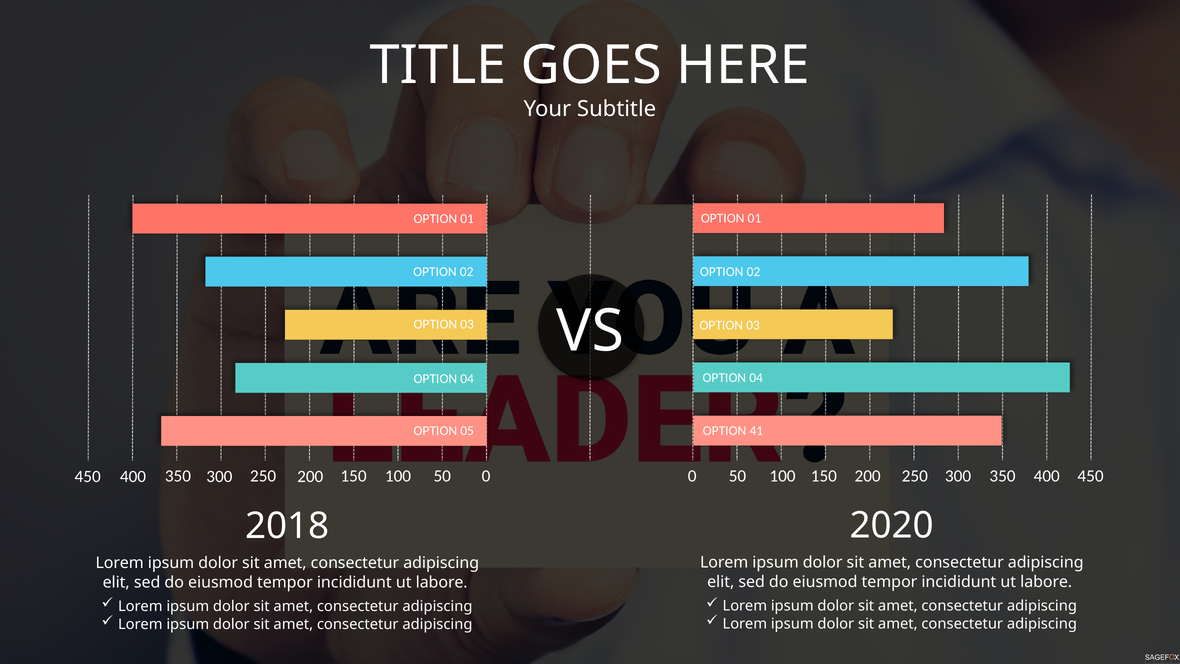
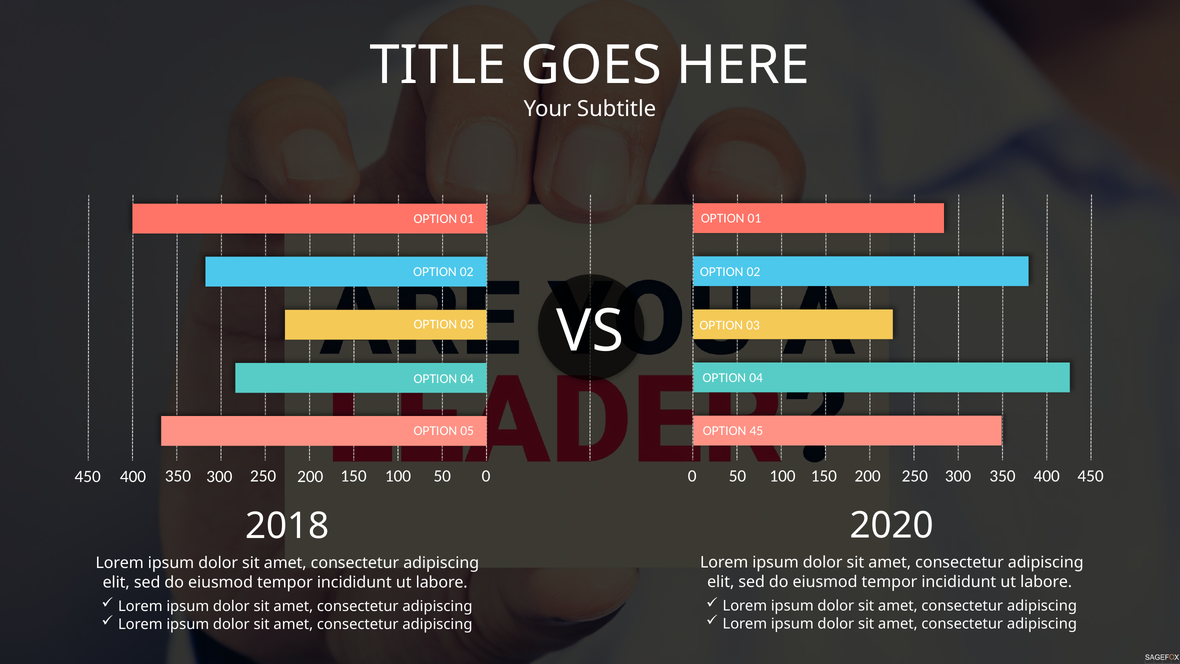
41: 41 -> 45
